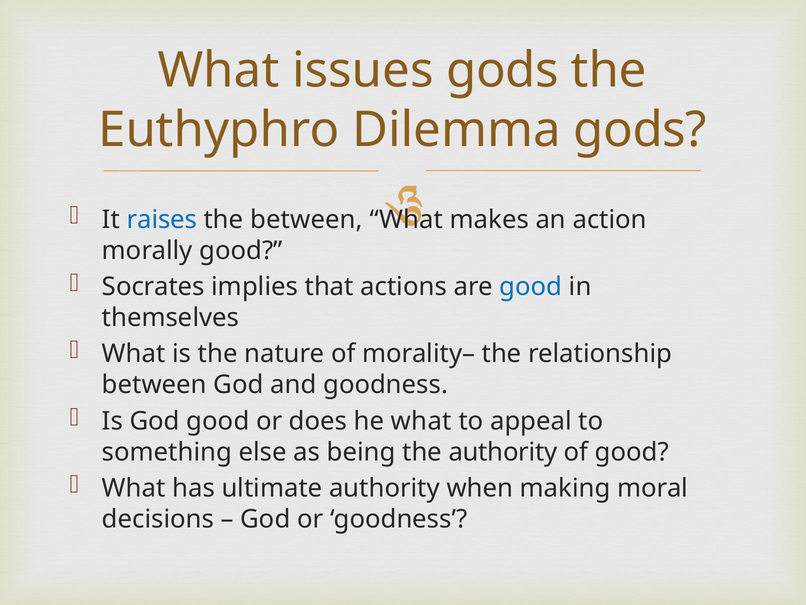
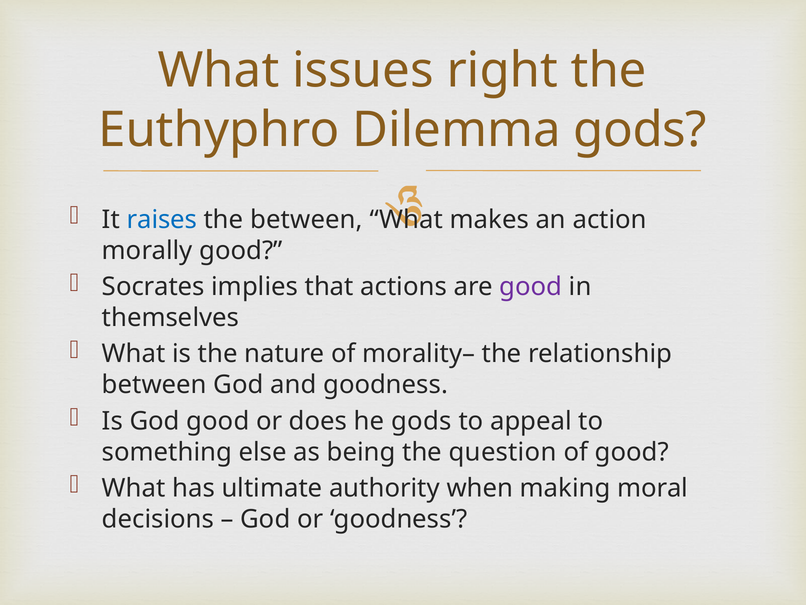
issues gods: gods -> right
good at (531, 287) colour: blue -> purple
he what: what -> gods
the authority: authority -> question
